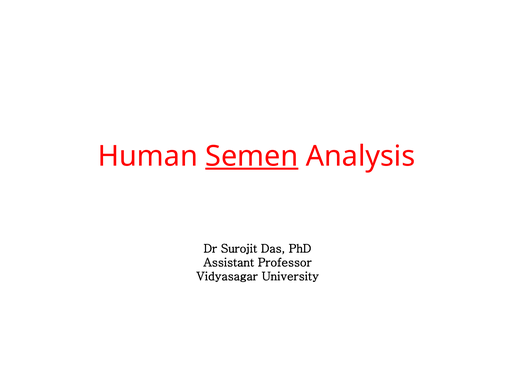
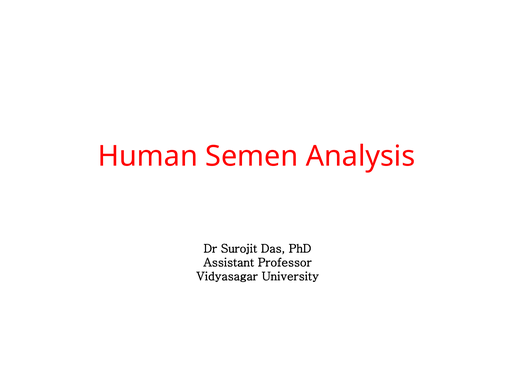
Semen underline: present -> none
